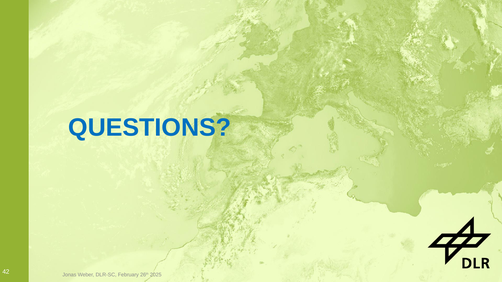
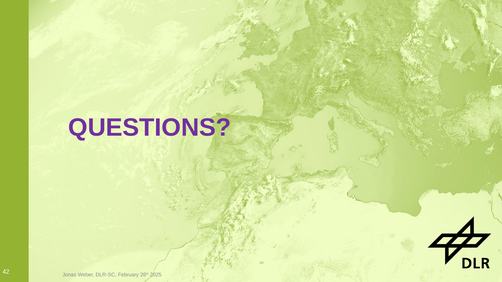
QUESTIONS colour: blue -> purple
